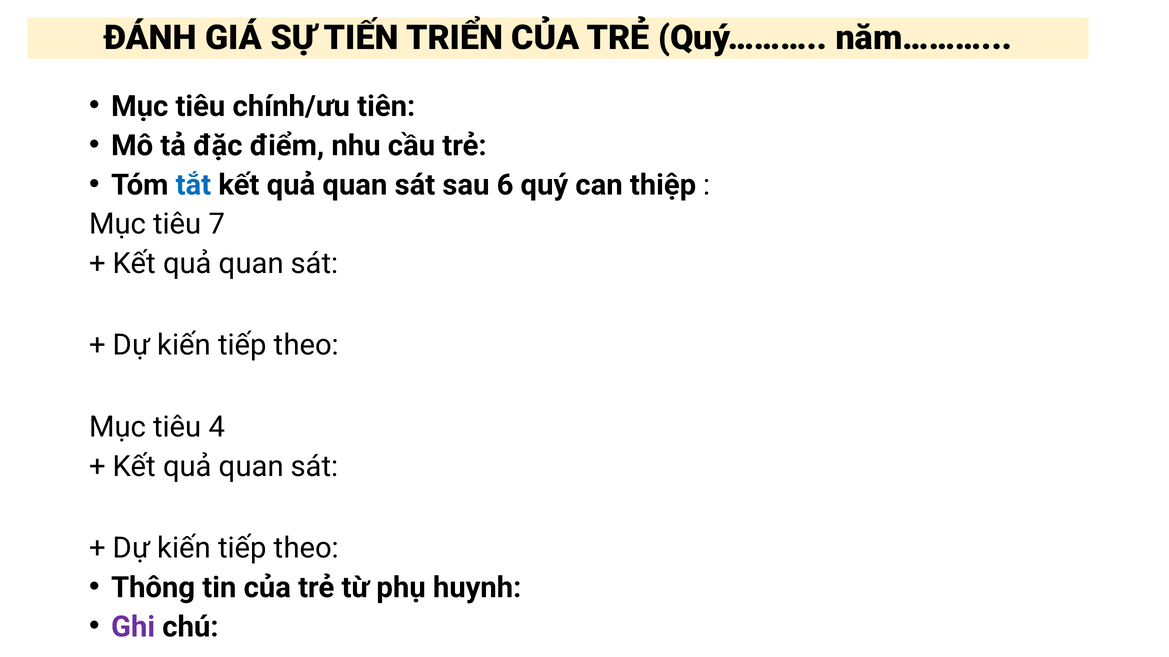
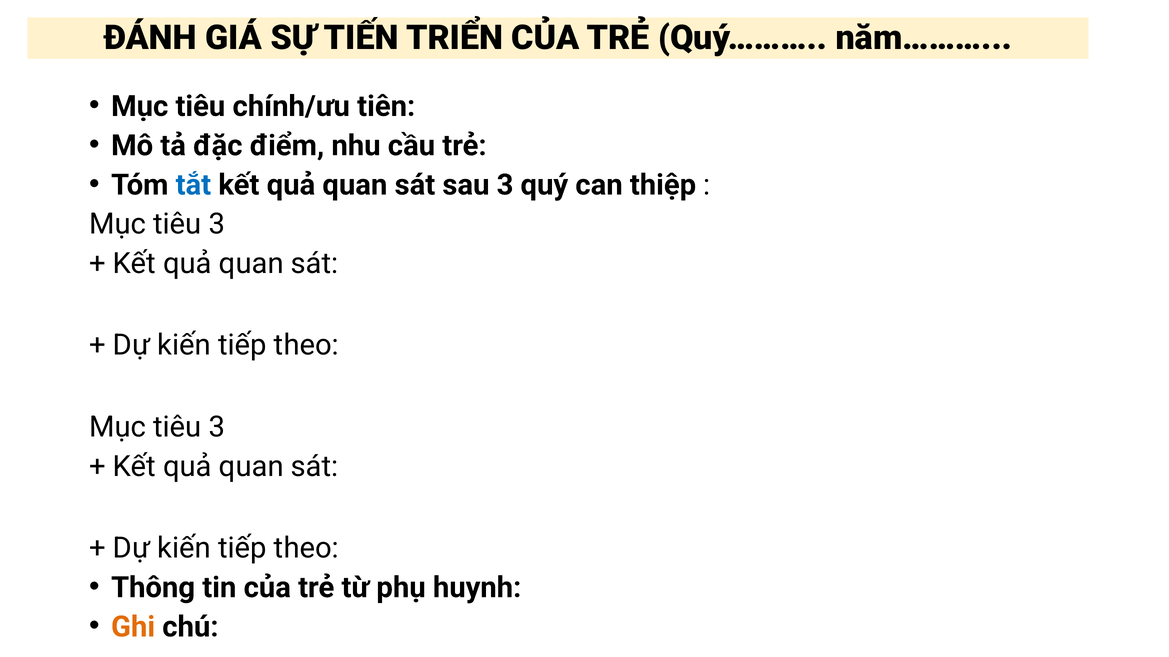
sau 6: 6 -> 3
7 at (217, 224): 7 -> 3
4 at (217, 427): 4 -> 3
Ghi colour: purple -> orange
